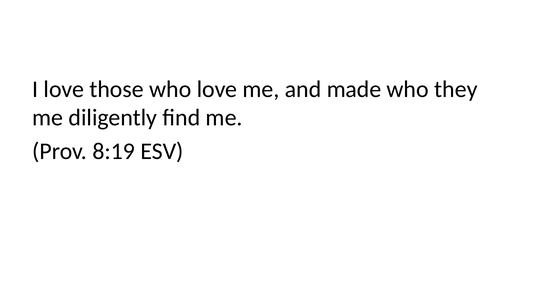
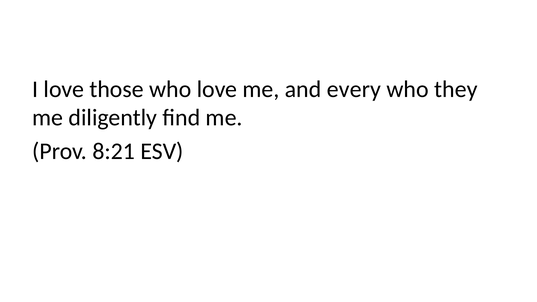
made: made -> every
8:19: 8:19 -> 8:21
